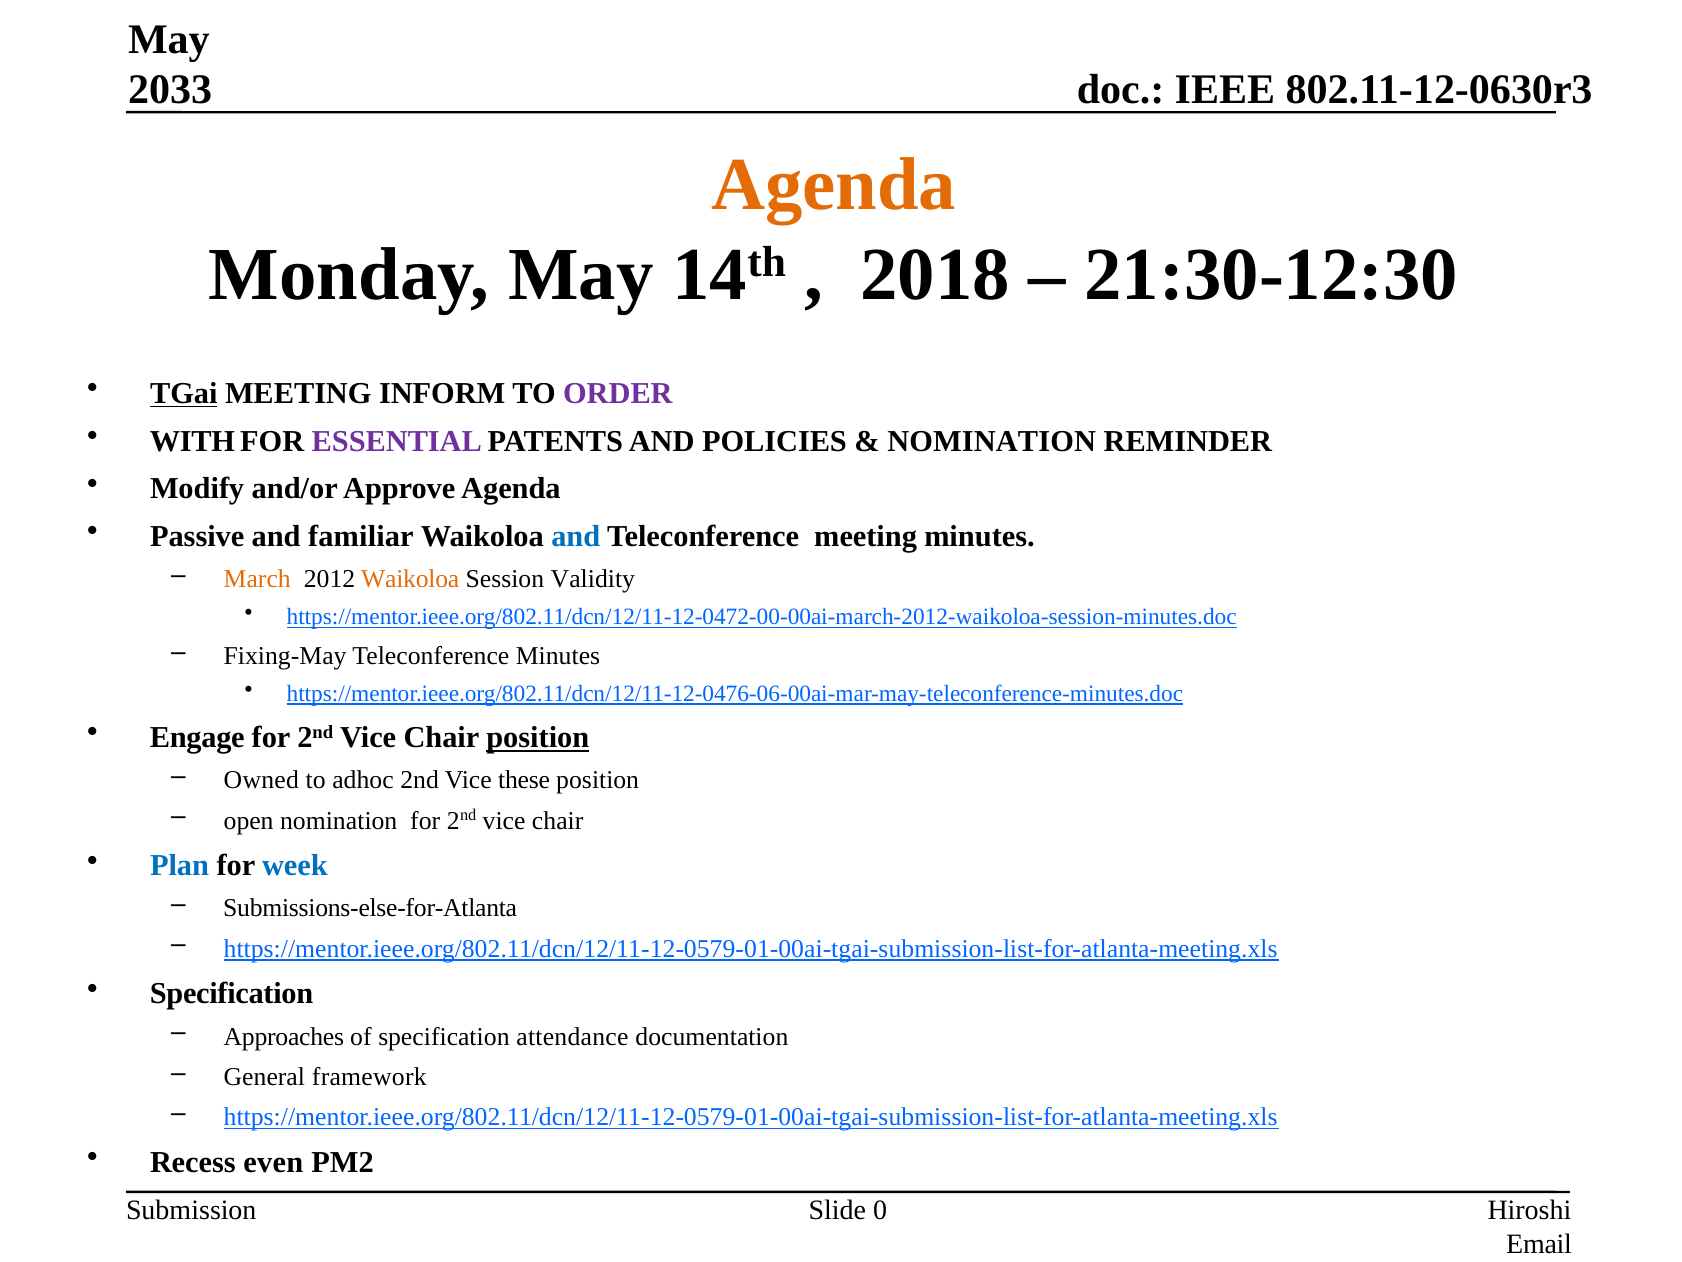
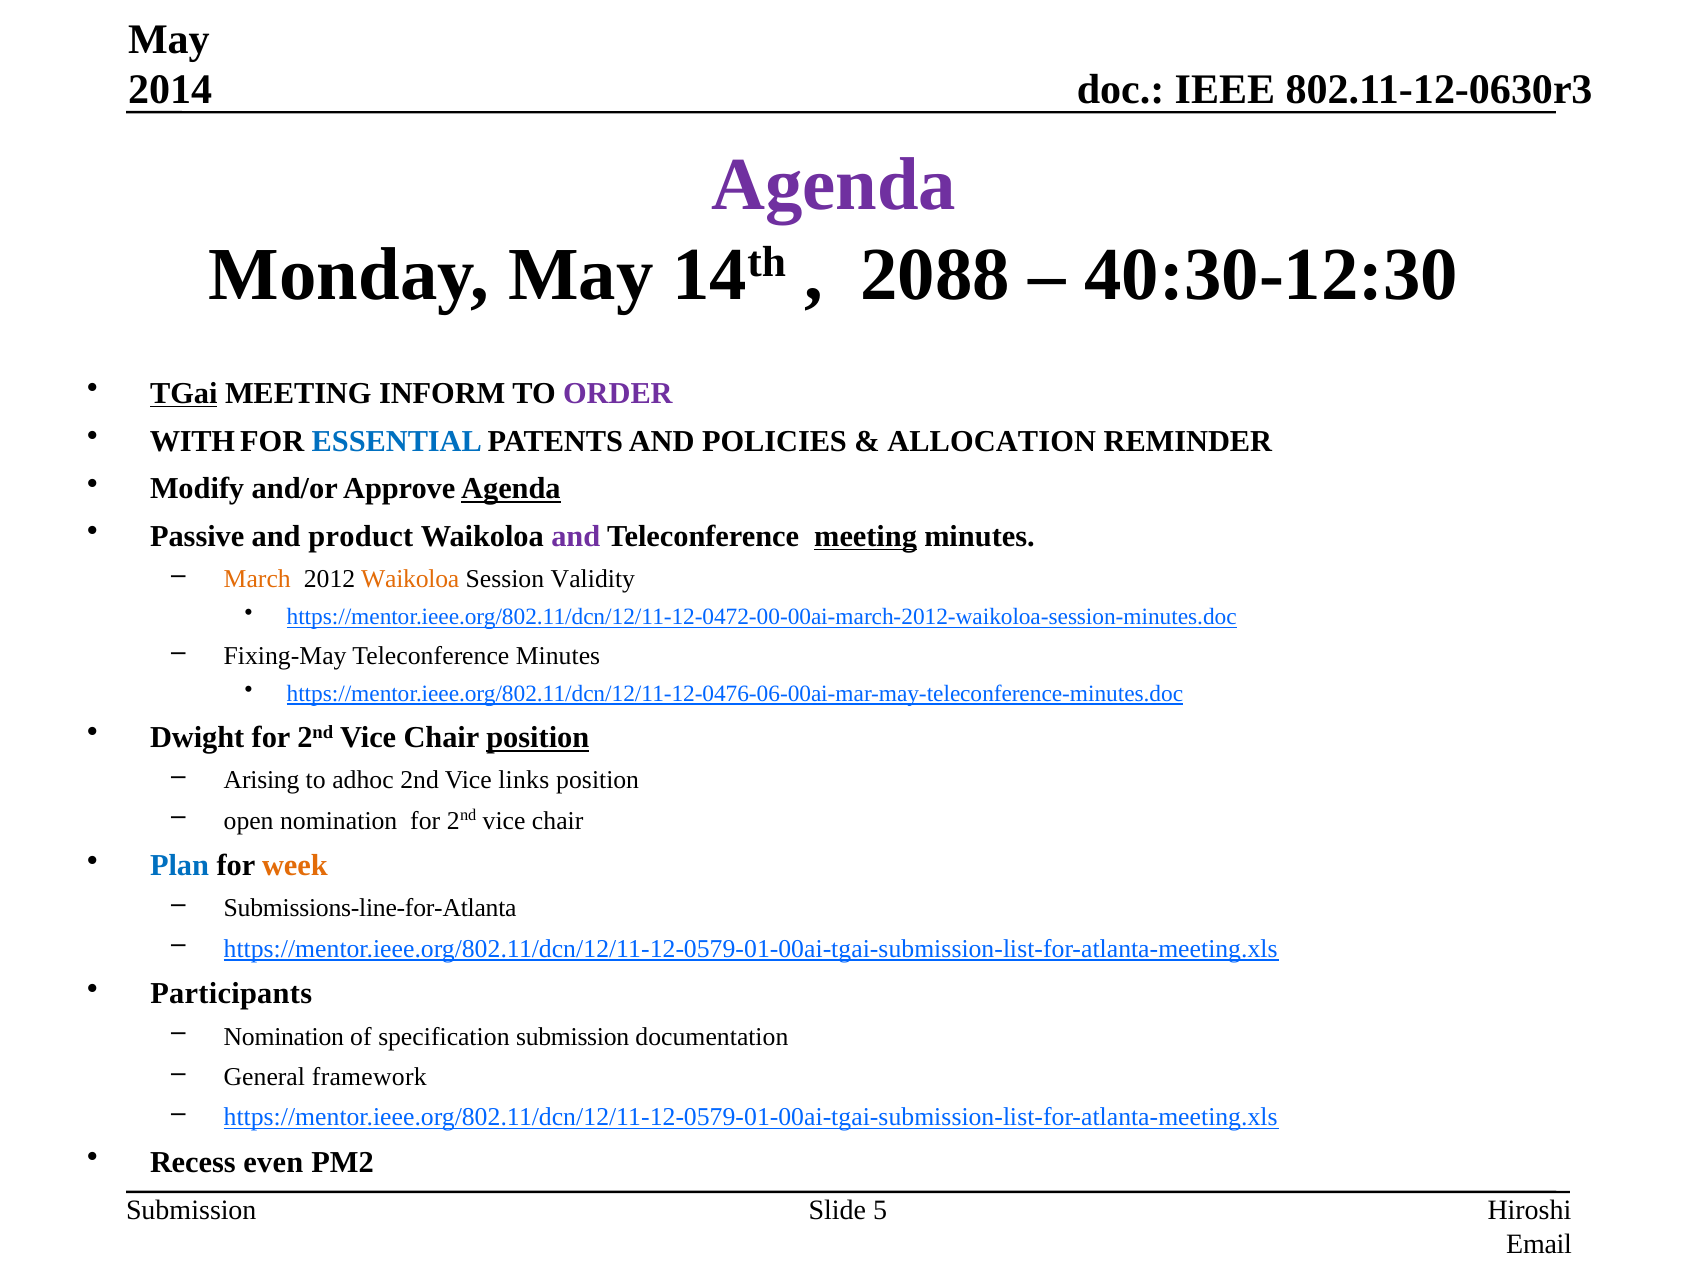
2033: 2033 -> 2014
Agenda at (834, 185) colour: orange -> purple
2018: 2018 -> 2088
21:30-12:30: 21:30-12:30 -> 40:30-12:30
ESSENTIAL colour: purple -> blue
NOMINATION at (992, 441): NOMINATION -> ALLOCATION
Agenda at (511, 489) underline: none -> present
familiar: familiar -> product
and at (576, 536) colour: blue -> purple
meeting at (866, 536) underline: none -> present
Engage: Engage -> Dwight
Owned: Owned -> Arising
these: these -> links
week colour: blue -> orange
Submissions-else-for-Atlanta: Submissions-else-for-Atlanta -> Submissions-line-for-Atlanta
Specification at (232, 993): Specification -> Participants
Approaches at (284, 1036): Approaches -> Nomination
specification attendance: attendance -> submission
0: 0 -> 5
